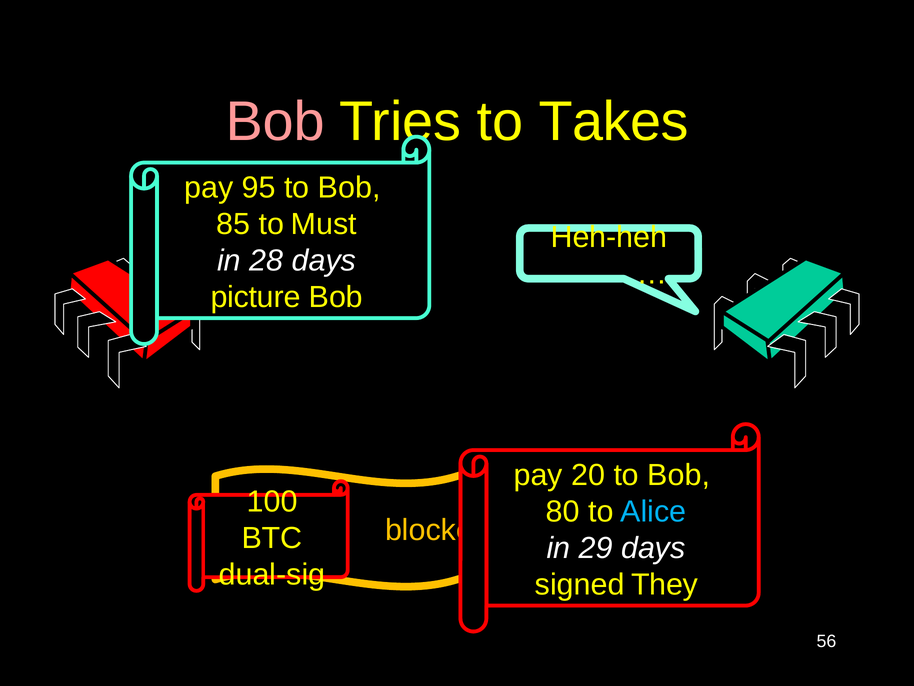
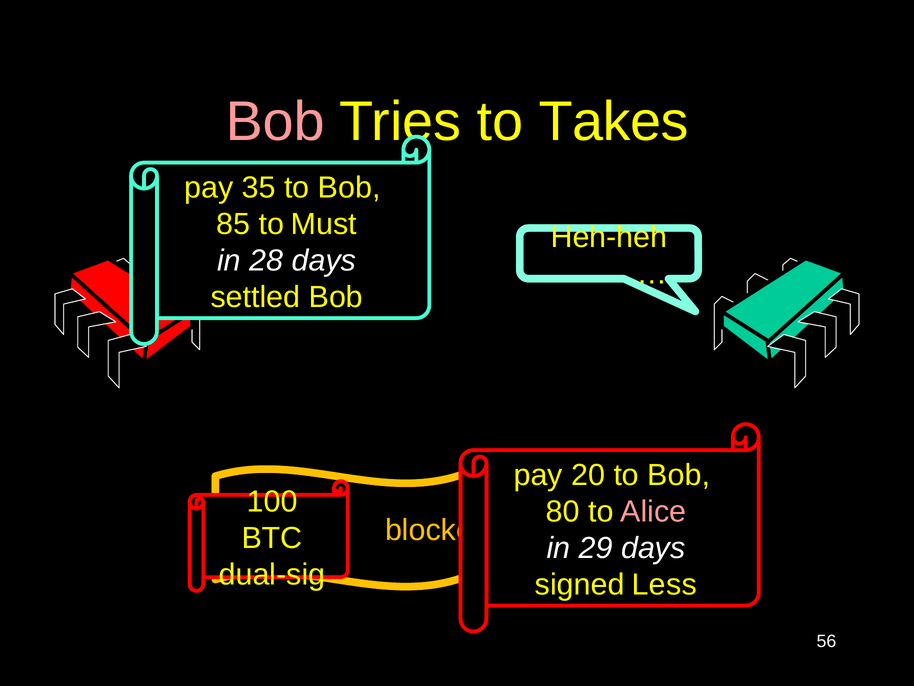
95: 95 -> 35
picture: picture -> settled
Alice colour: light blue -> pink
They: They -> Less
